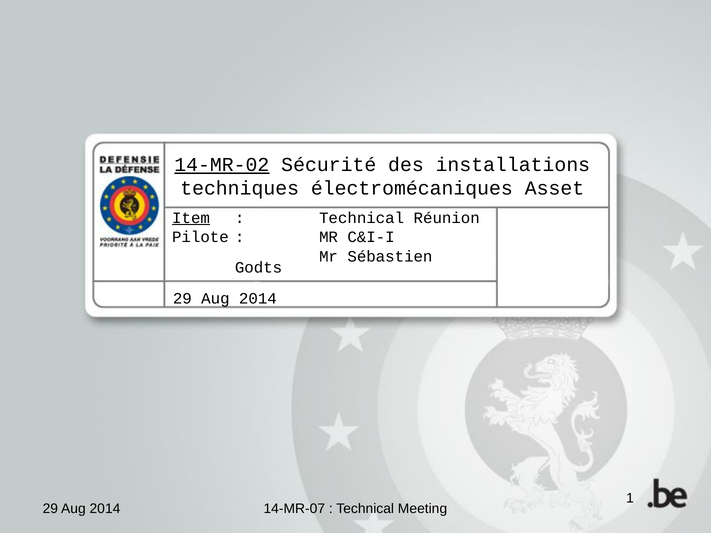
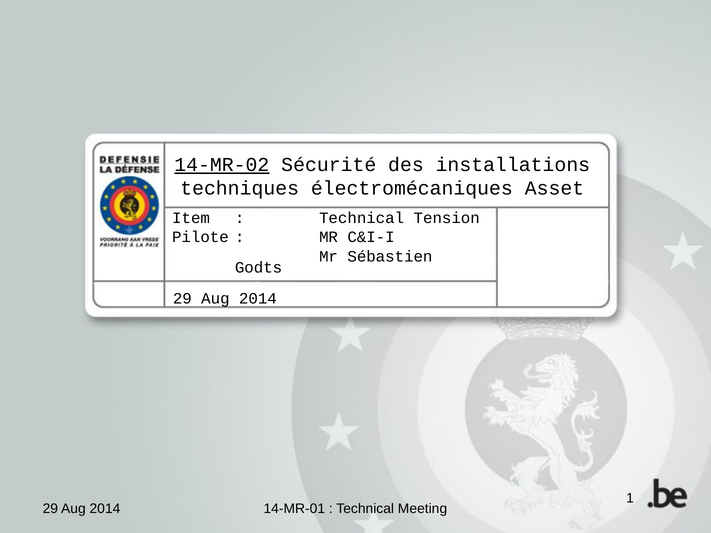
Item underline: present -> none
Réunion: Réunion -> Tension
14-MR-07: 14-MR-07 -> 14-MR-01
